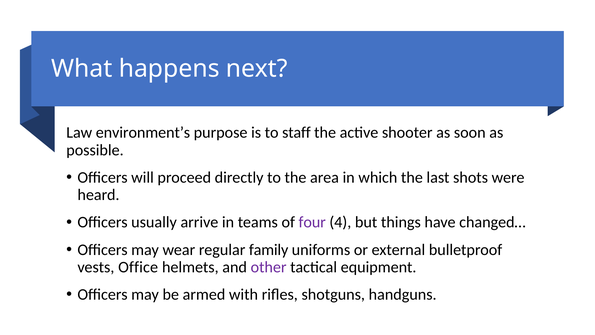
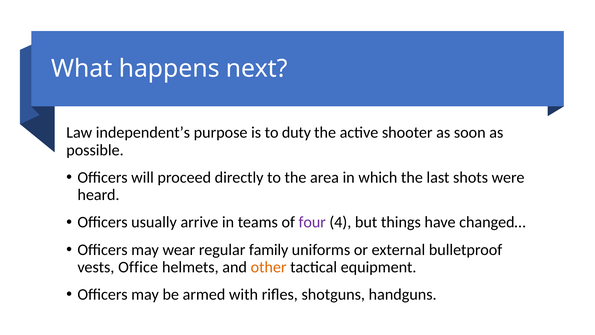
environment’s: environment’s -> independent’s
staff: staff -> duty
other colour: purple -> orange
